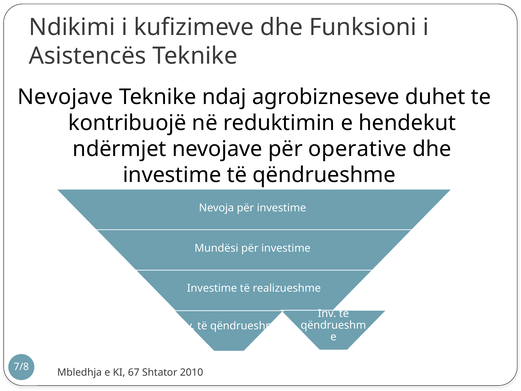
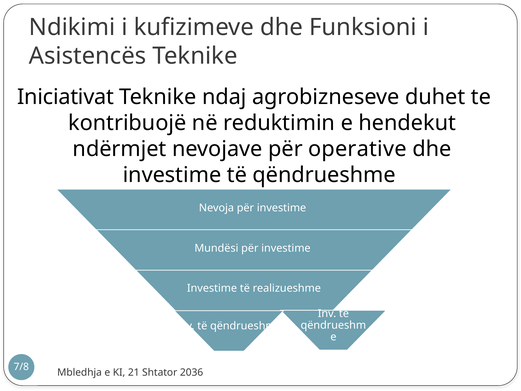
Nevojave at (65, 97): Nevojave -> Iniciativat
67: 67 -> 21
2010: 2010 -> 2036
